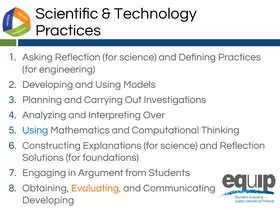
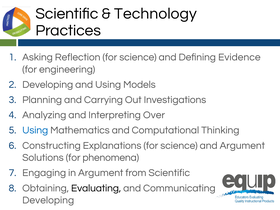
Defining Practices: Practices -> Evidence
and Reflection: Reflection -> Argument
foundations: foundations -> phenomena
from Students: Students -> Scientific
Evaluating colour: orange -> black
